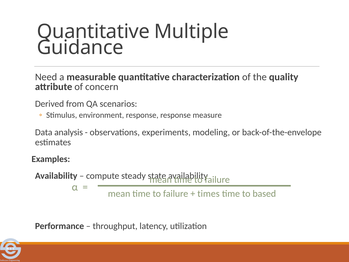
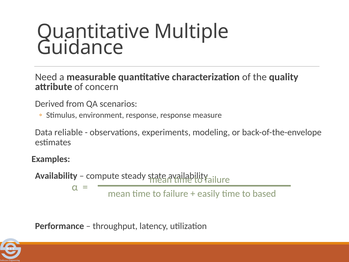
analysis: analysis -> reliable
times: times -> easily
